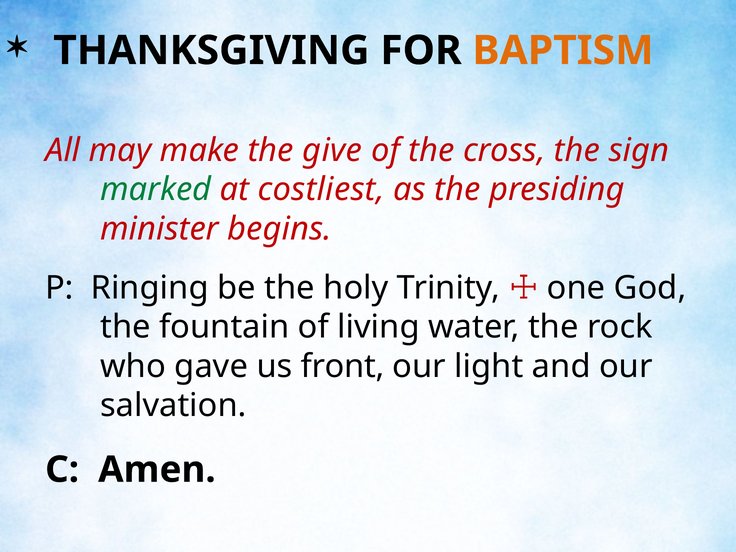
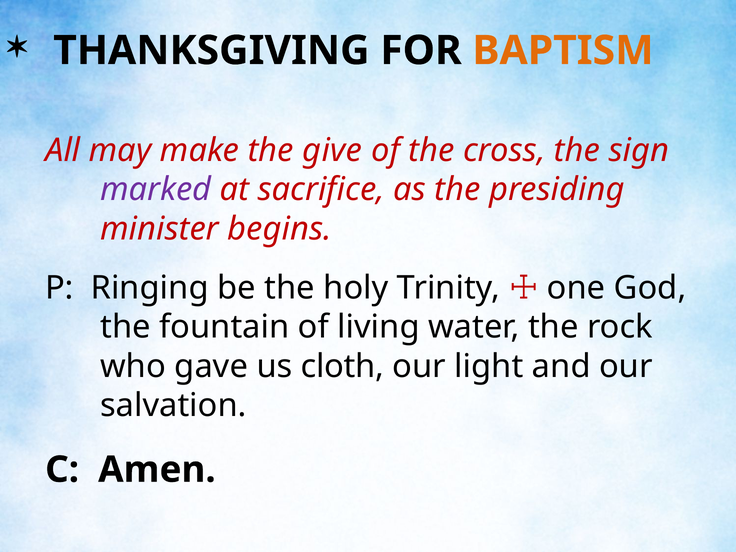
marked colour: green -> purple
costliest: costliest -> sacrifice
front: front -> cloth
